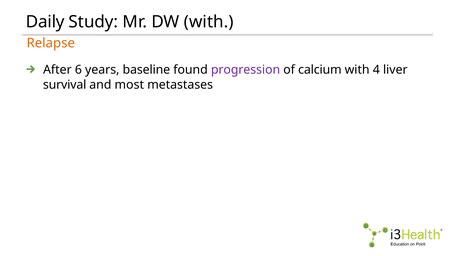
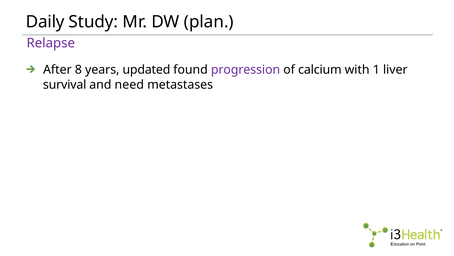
DW with: with -> plan
Relapse colour: orange -> purple
6: 6 -> 8
baseline: baseline -> updated
4: 4 -> 1
most: most -> need
